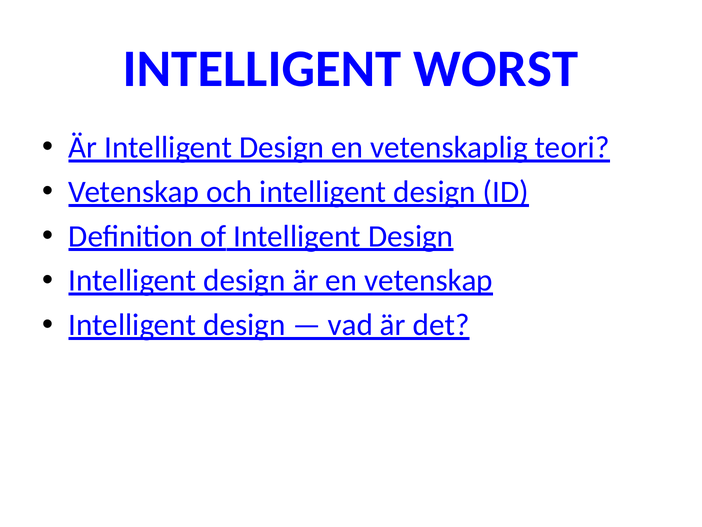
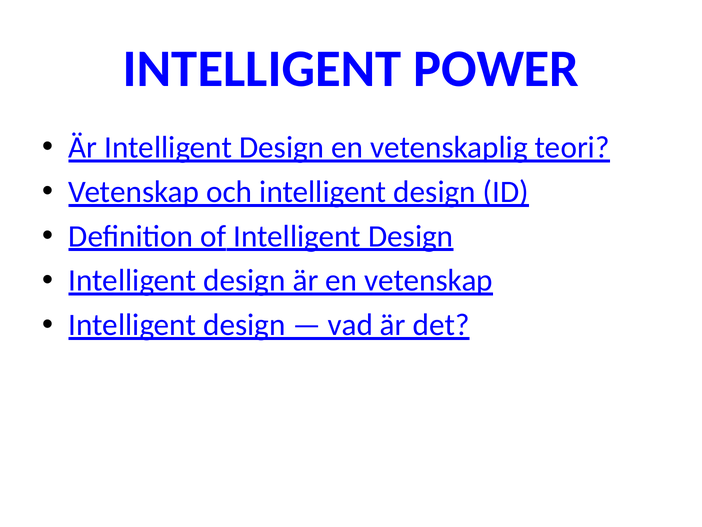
WORST: WORST -> POWER
